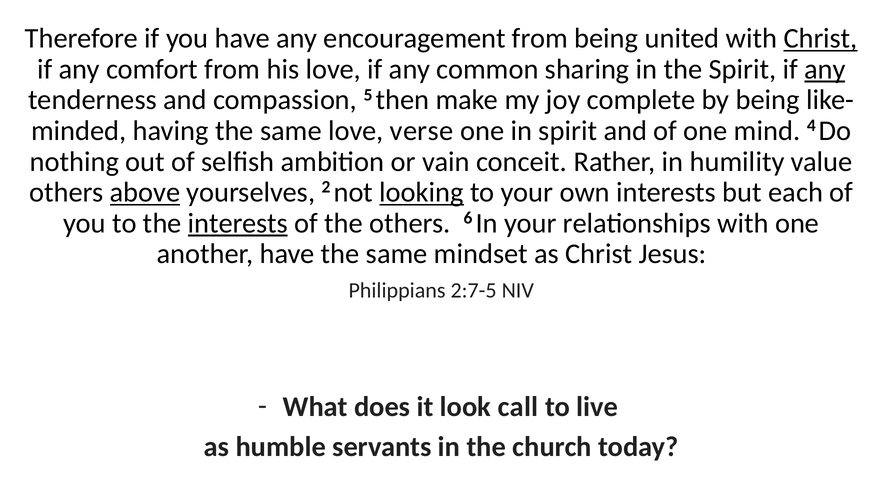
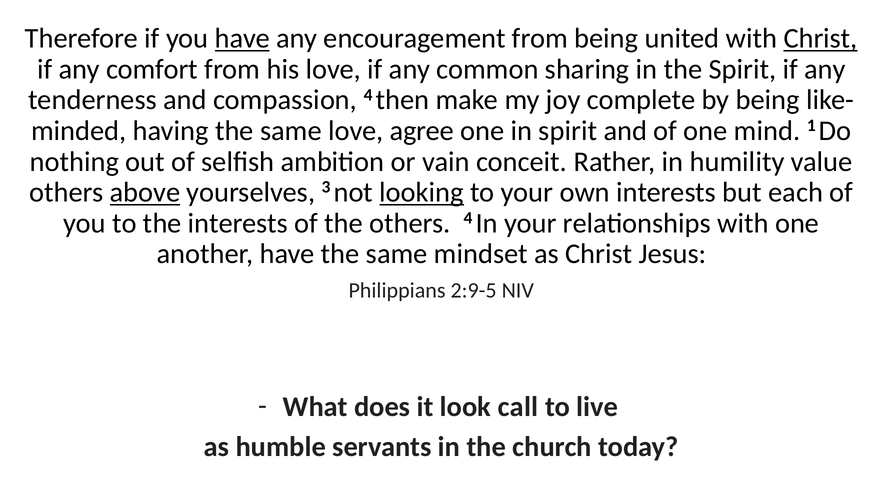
have at (242, 39) underline: none -> present
any at (825, 69) underline: present -> none
compassion 5: 5 -> 4
verse: verse -> agree
4: 4 -> 1
2: 2 -> 3
interests at (238, 223) underline: present -> none
others 6: 6 -> 4
2:7-5: 2:7-5 -> 2:9-5
